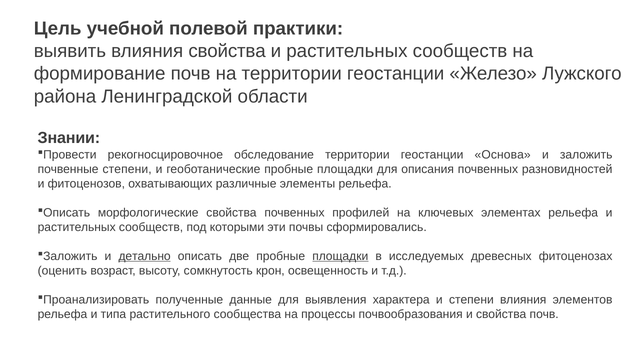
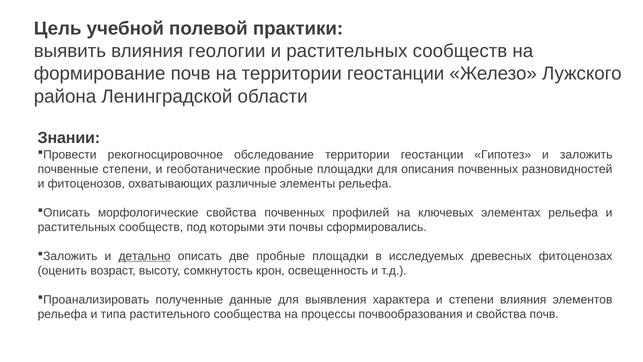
влияния свойства: свойства -> геологии
Основа: Основа -> Гипотез
площадки at (340, 256) underline: present -> none
